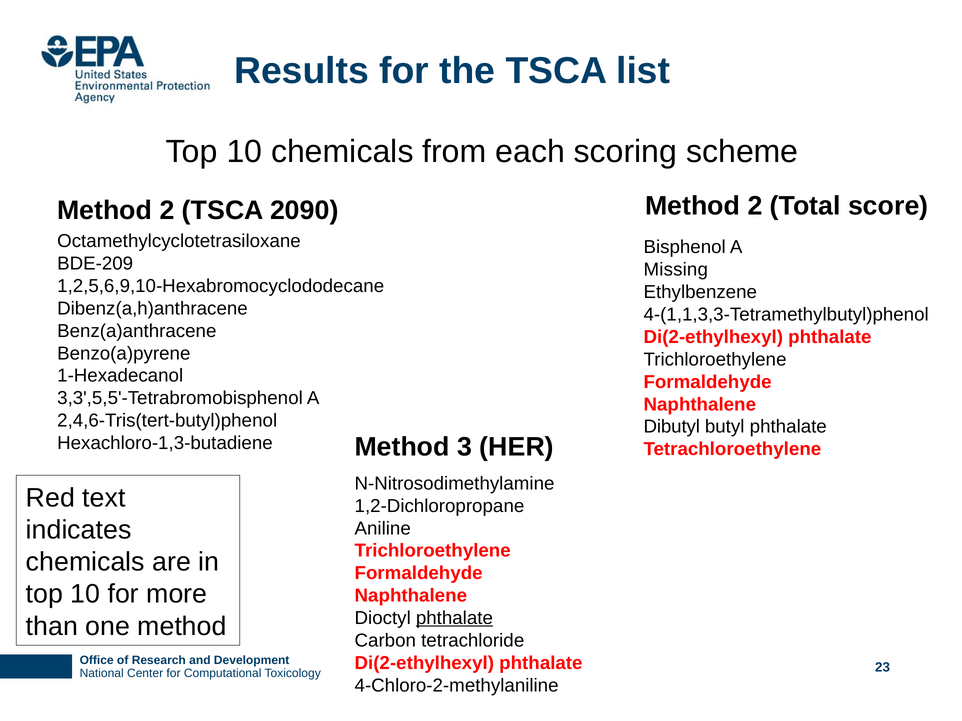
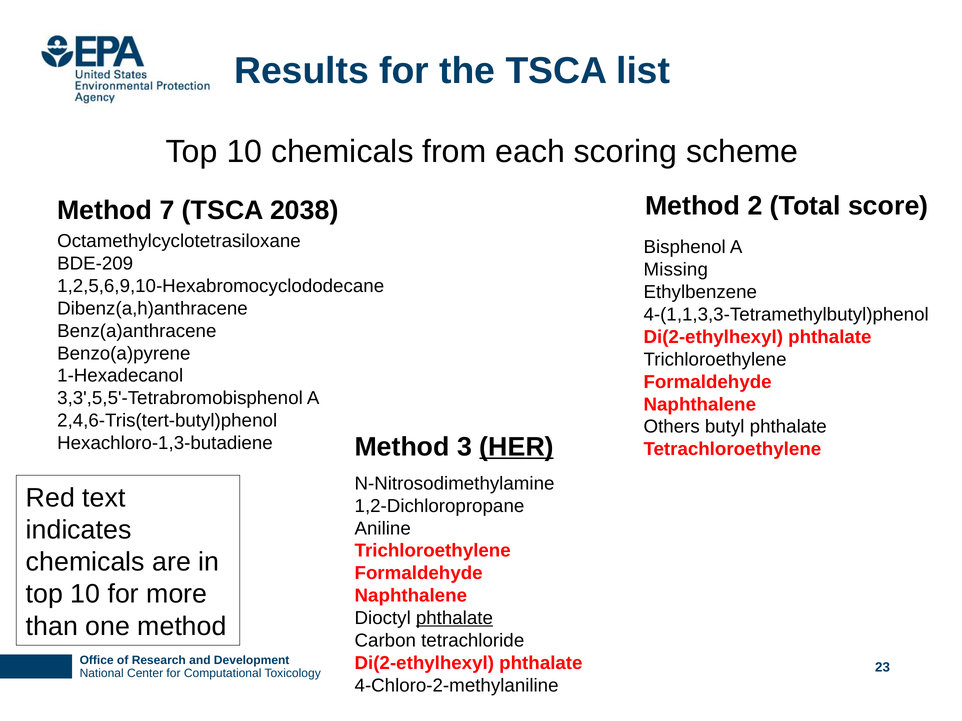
2 at (167, 211): 2 -> 7
2090: 2090 -> 2038
Dibutyl: Dibutyl -> Others
HER underline: none -> present
